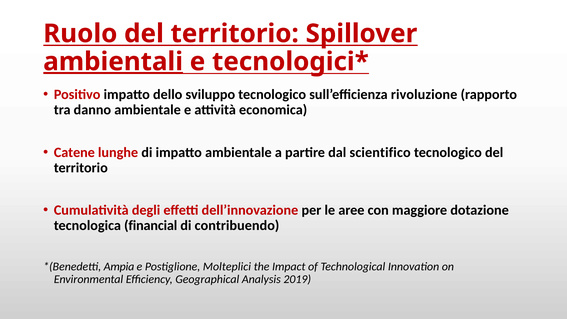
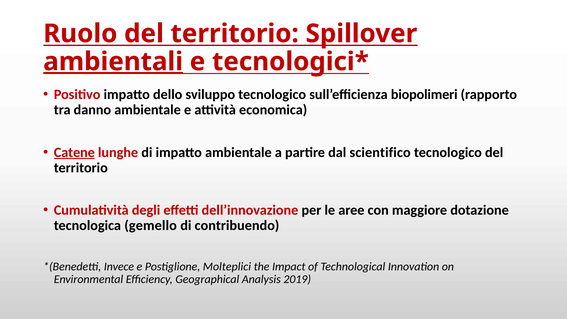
rivoluzione: rivoluzione -> biopolimeri
Catene underline: none -> present
financial: financial -> gemello
Ampia: Ampia -> Invece
